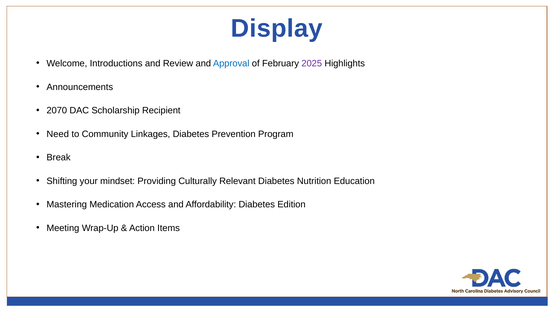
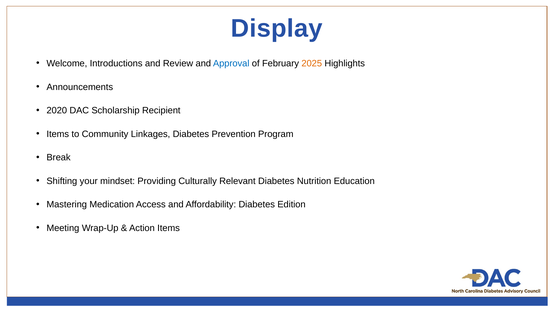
2025 colour: purple -> orange
2070: 2070 -> 2020
Need at (58, 134): Need -> Items
